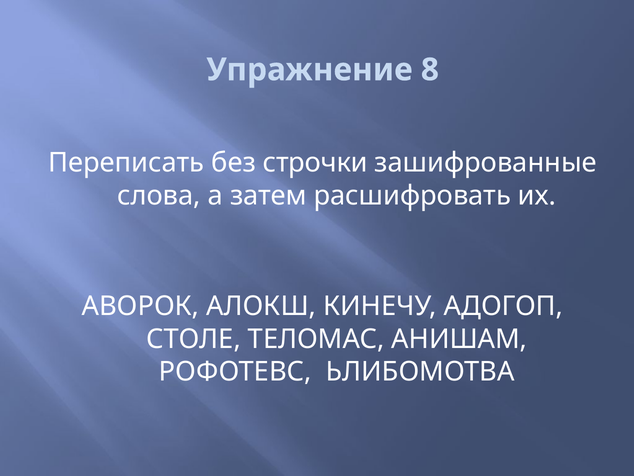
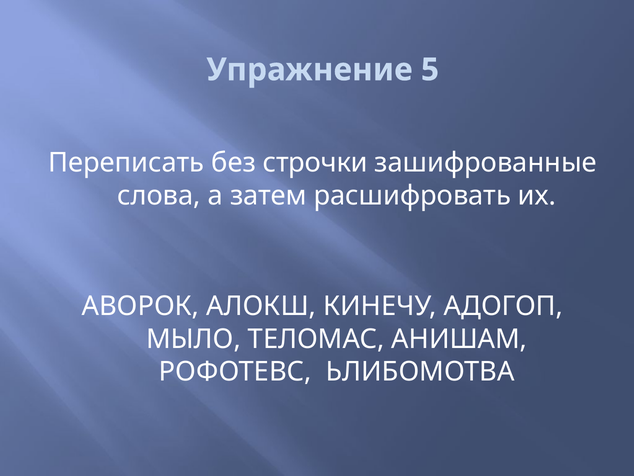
8: 8 -> 5
СТОЛЕ: СТОЛЕ -> МЫЛО
